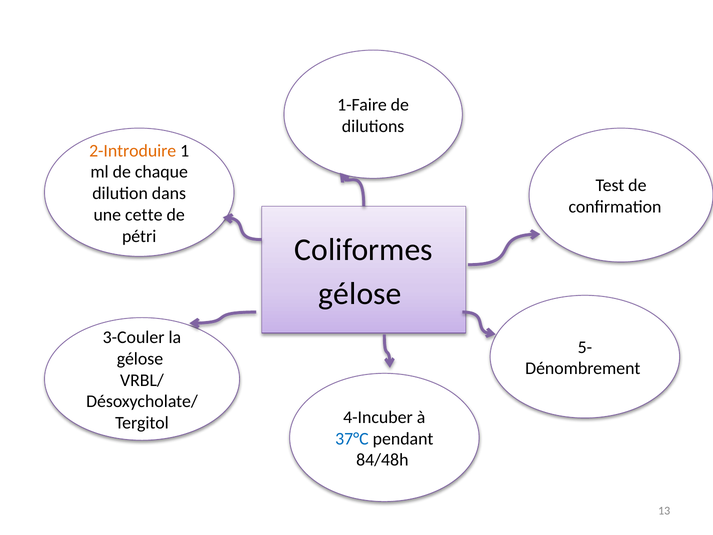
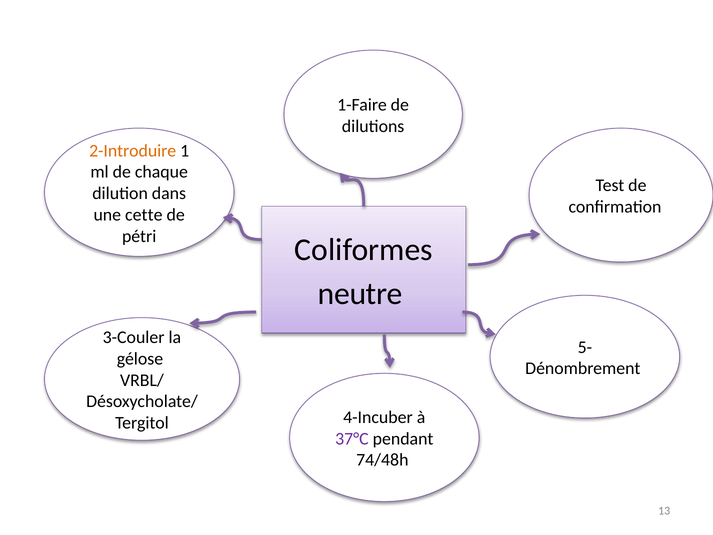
gélose at (360, 294): gélose -> neutre
37°C colour: blue -> purple
84/48h: 84/48h -> 74/48h
